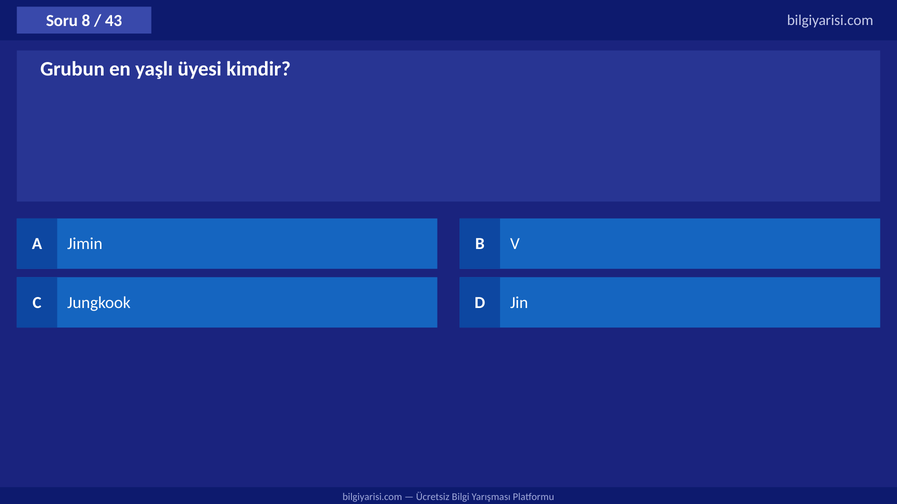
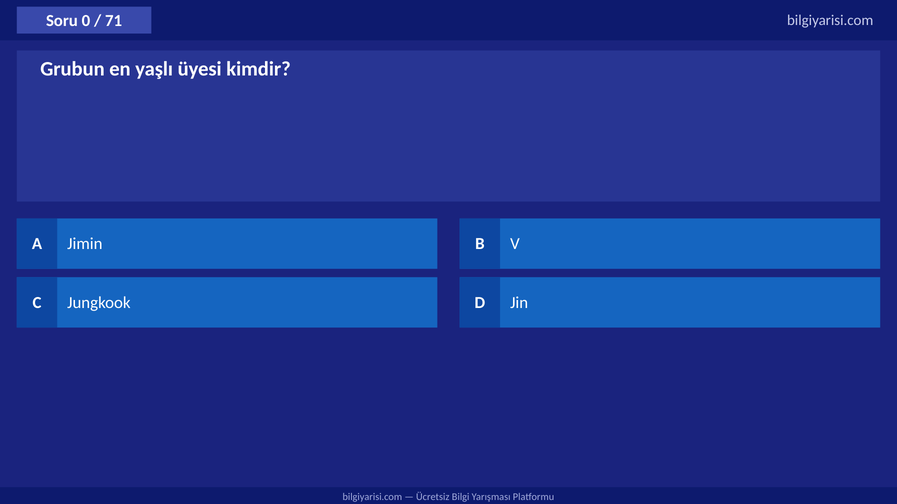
8: 8 -> 0
43: 43 -> 71
